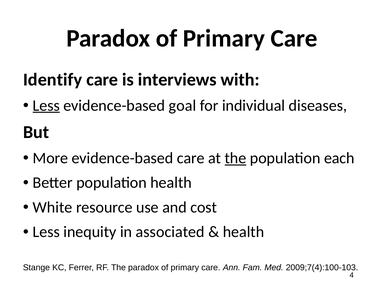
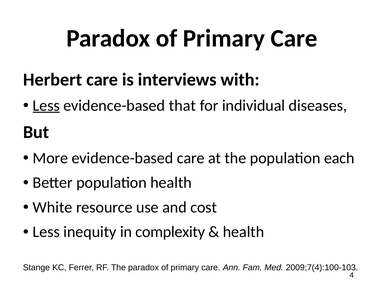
Identify: Identify -> Herbert
goal: goal -> that
the at (235, 158) underline: present -> none
associated: associated -> complexity
